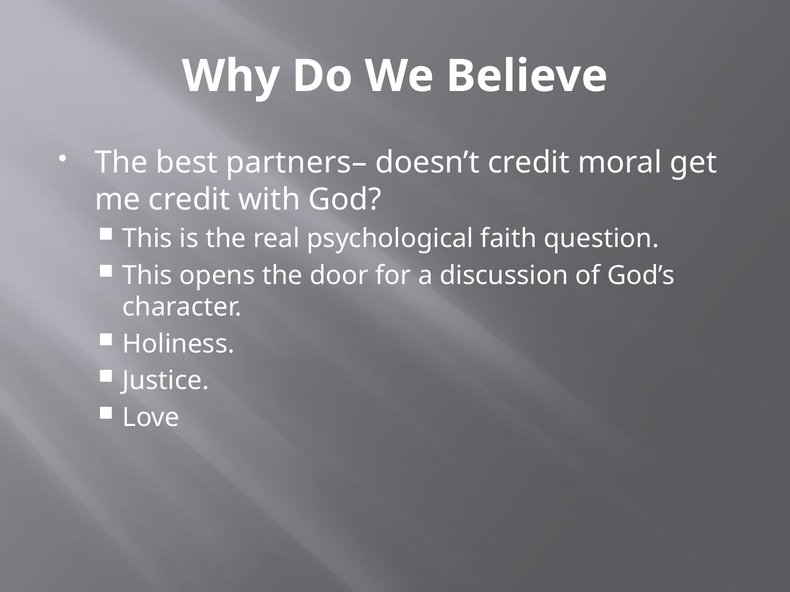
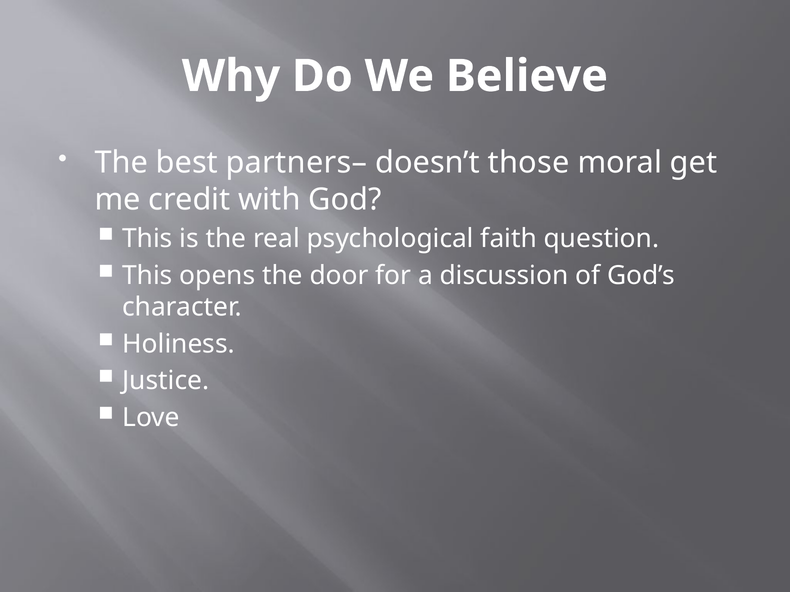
doesn’t credit: credit -> those
